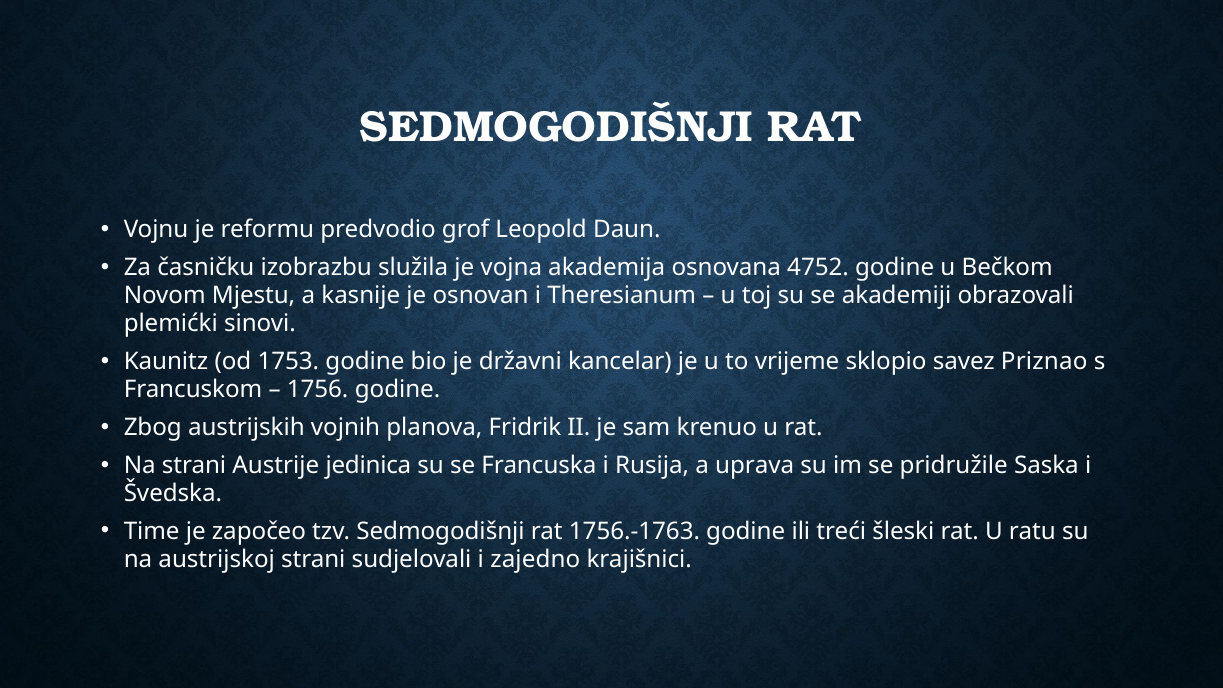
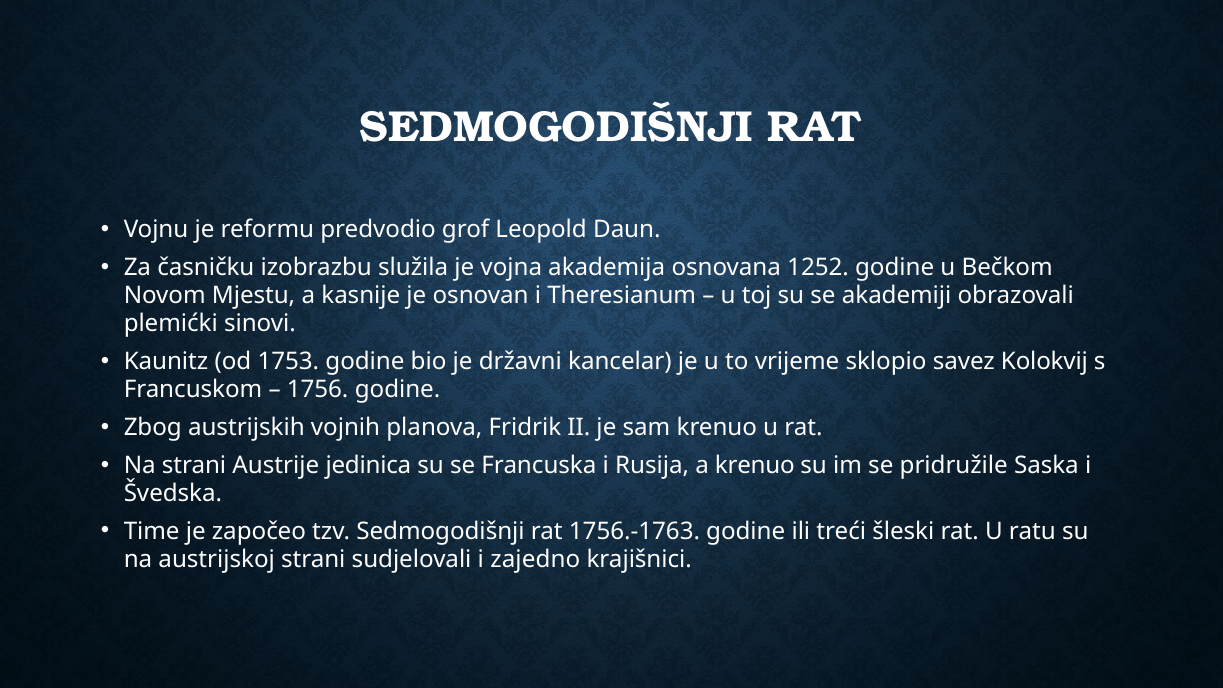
4752: 4752 -> 1252
Priznao: Priznao -> Kolokvij
a uprava: uprava -> krenuo
